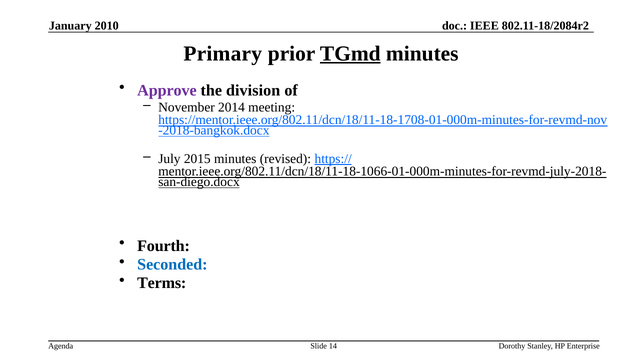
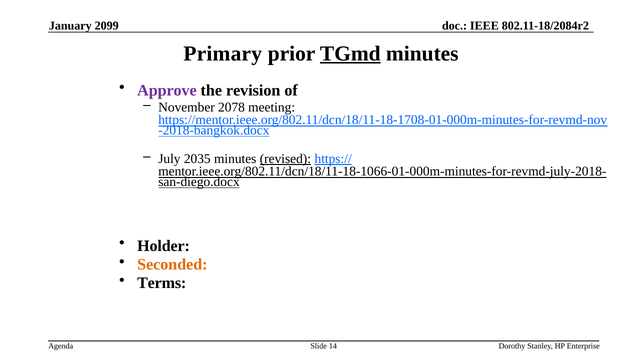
2010: 2010 -> 2099
division: division -> revision
2014: 2014 -> 2078
2015: 2015 -> 2035
revised underline: none -> present
Fourth: Fourth -> Holder
Seconded colour: blue -> orange
